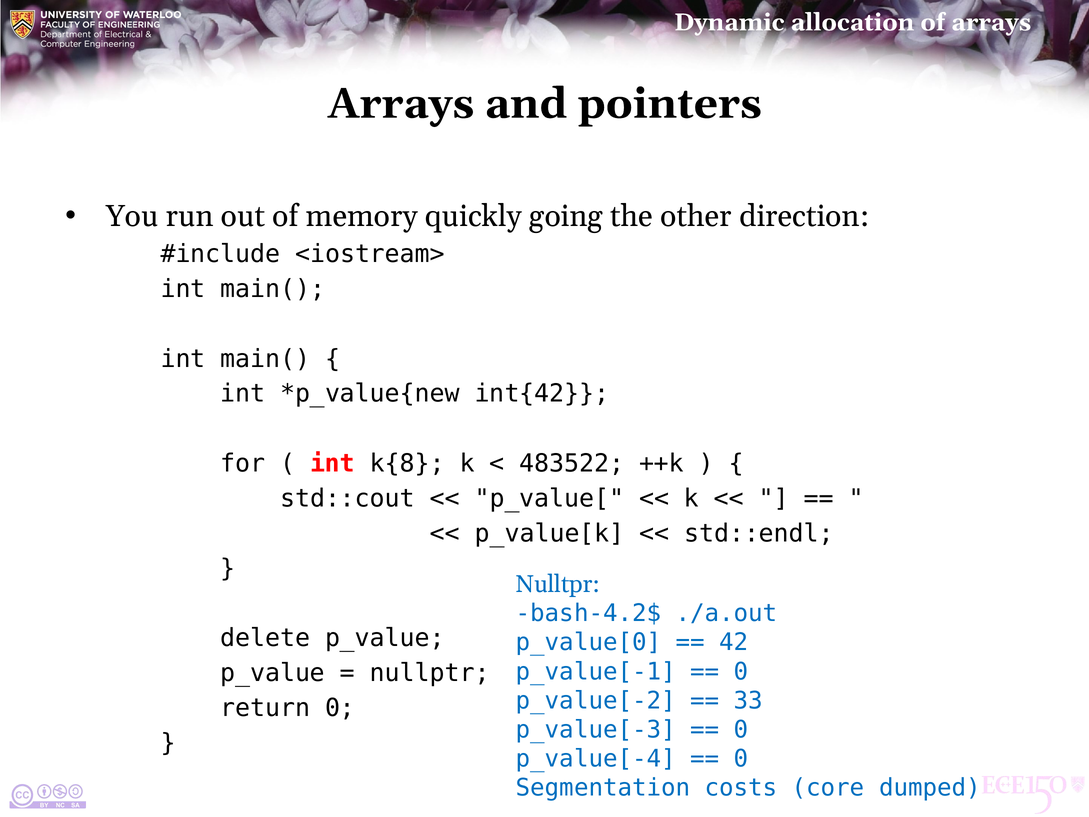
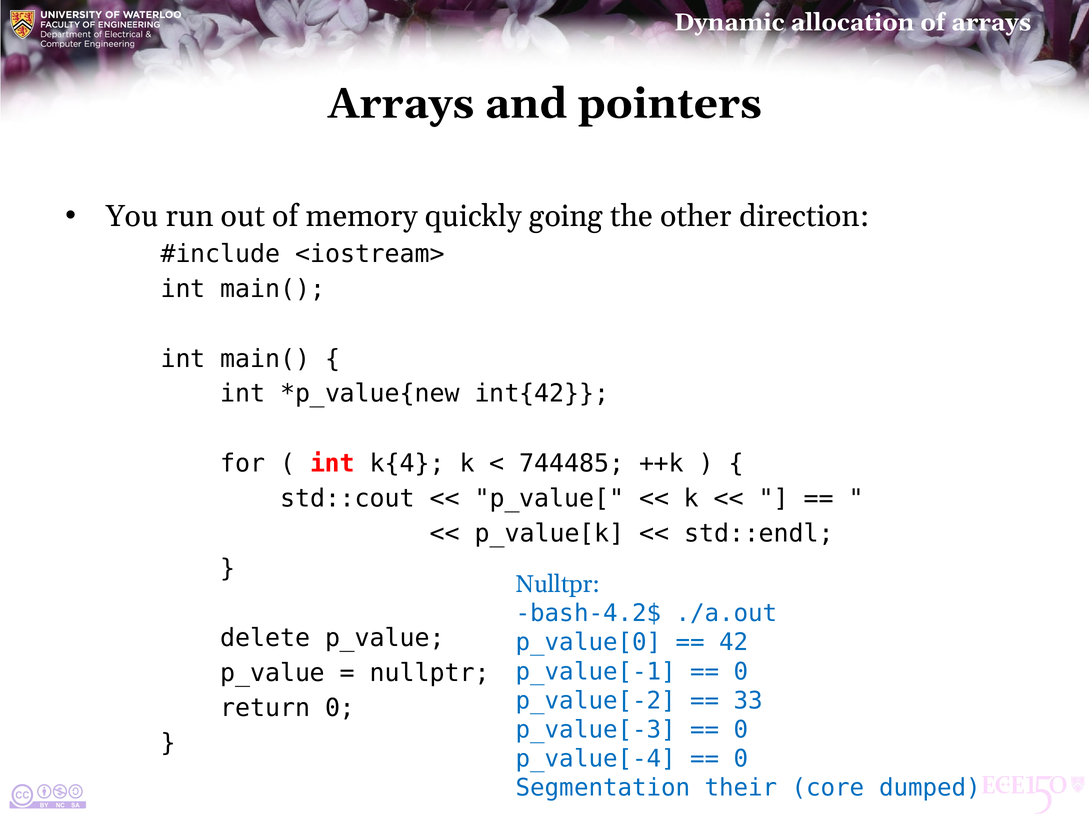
k{8: k{8 -> k{4
483522: 483522 -> 744485
costs: costs -> their
